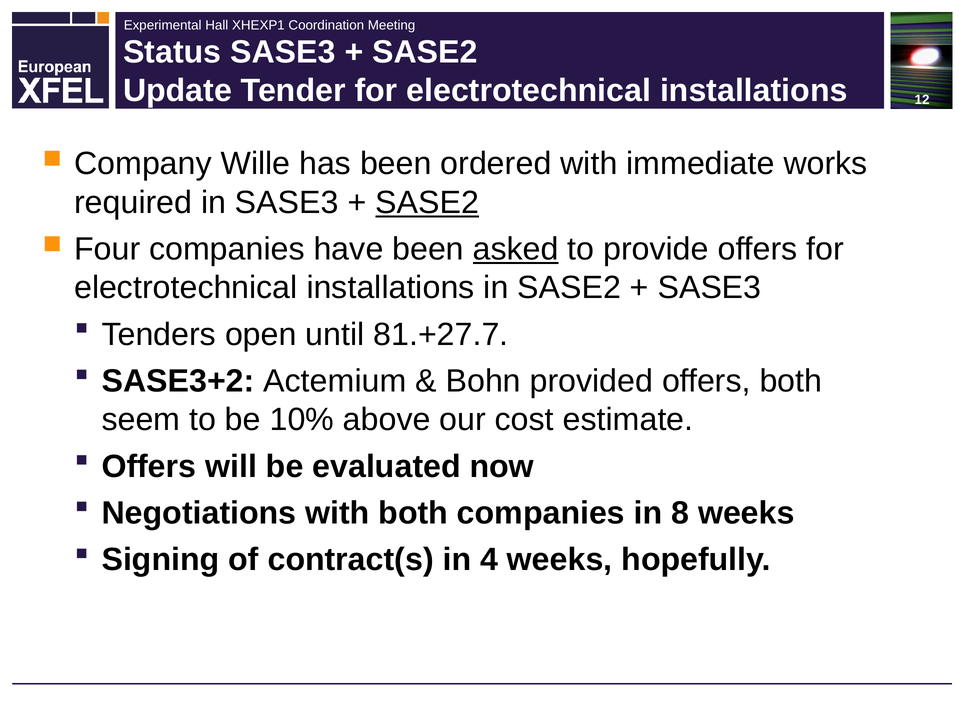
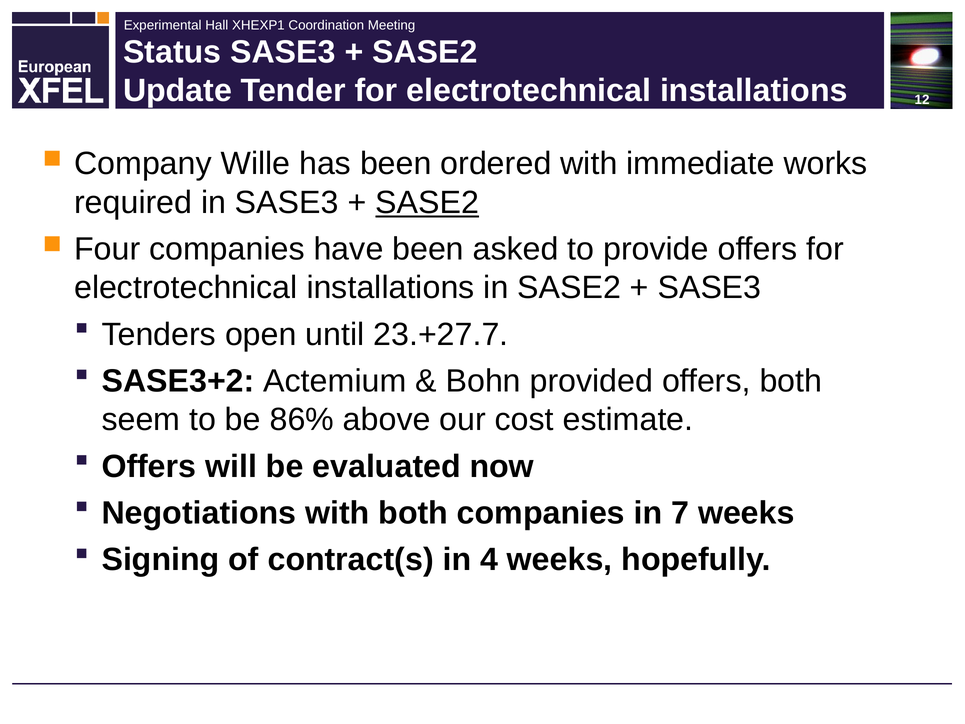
asked underline: present -> none
81.+27.7: 81.+27.7 -> 23.+27.7
10%: 10% -> 86%
8: 8 -> 7
